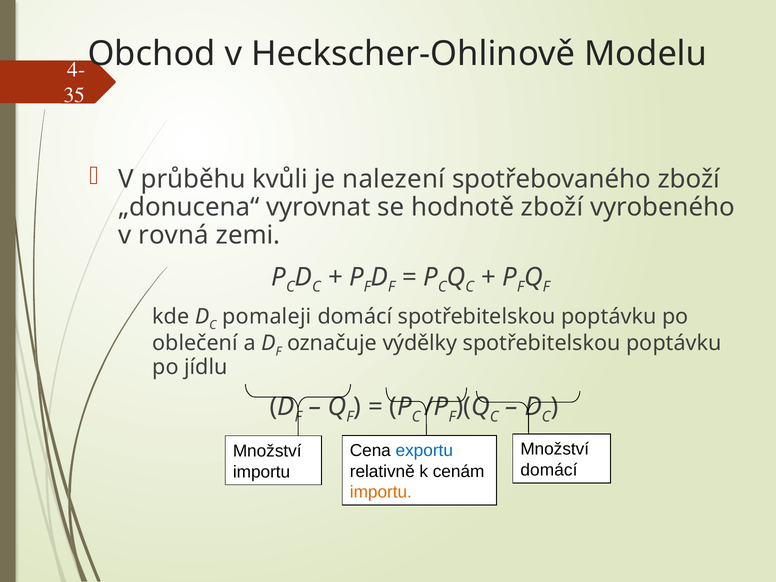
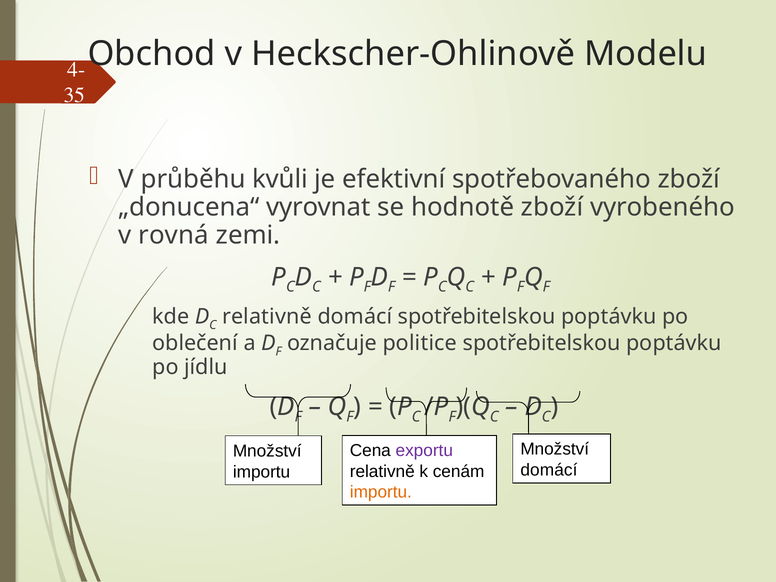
nalezení: nalezení -> efektivní
pomaleji at (267, 317): pomaleji -> relativně
výdělky: výdělky -> politice
exportu colour: blue -> purple
